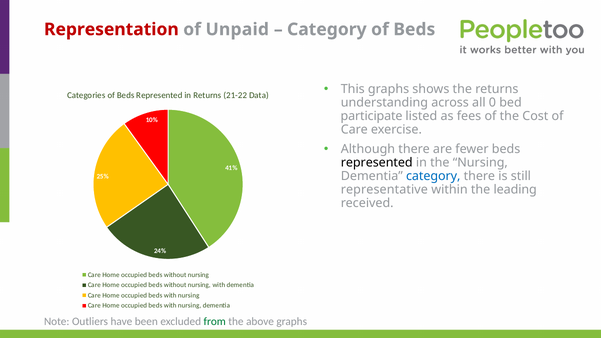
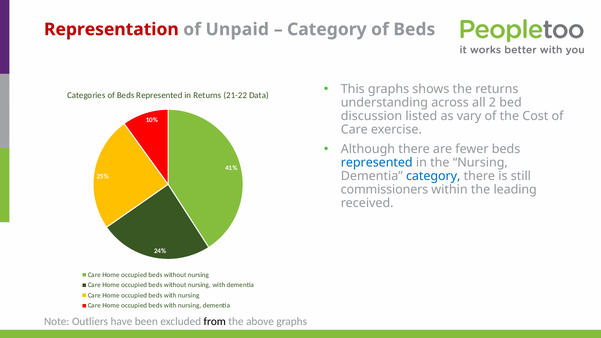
0: 0 -> 2
participate: participate -> discussion
fees: fees -> vary
represented at (377, 163) colour: black -> blue
representative: representative -> commissioners
from colour: green -> black
